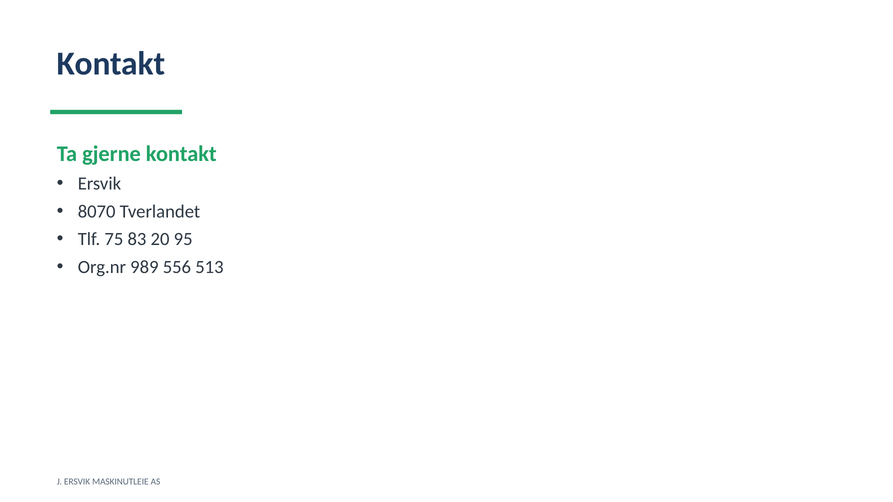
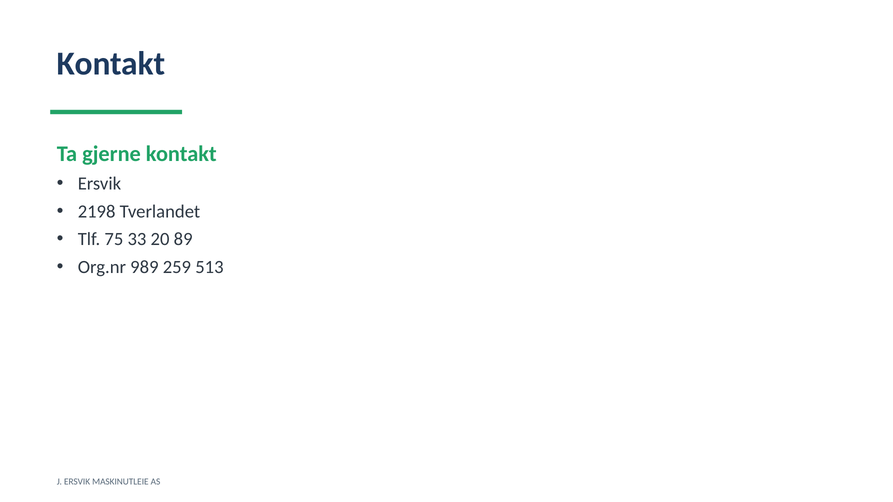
8070: 8070 -> 2198
83: 83 -> 33
95: 95 -> 89
556: 556 -> 259
